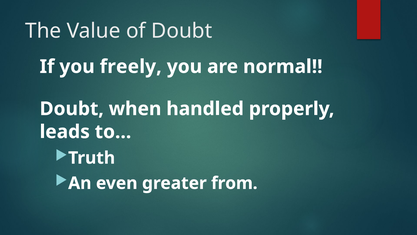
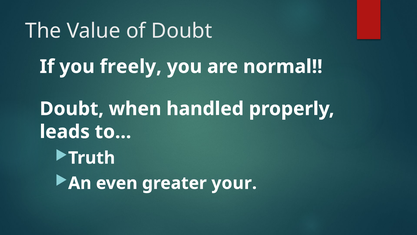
from: from -> your
